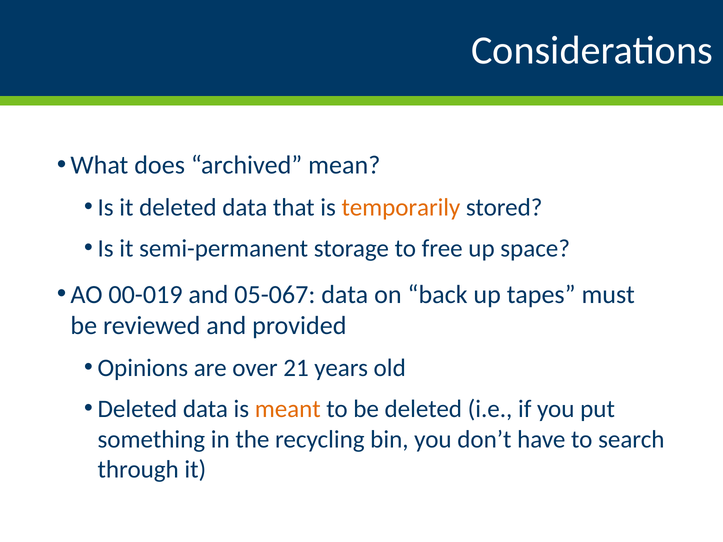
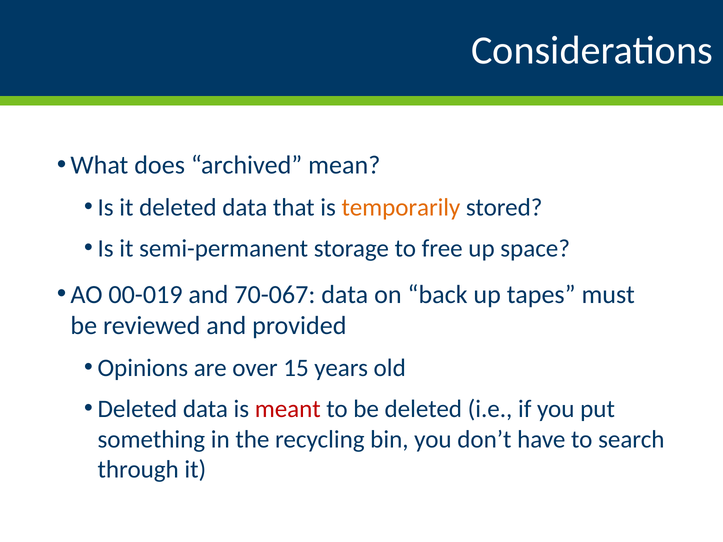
05-067: 05-067 -> 70-067
21: 21 -> 15
meant colour: orange -> red
